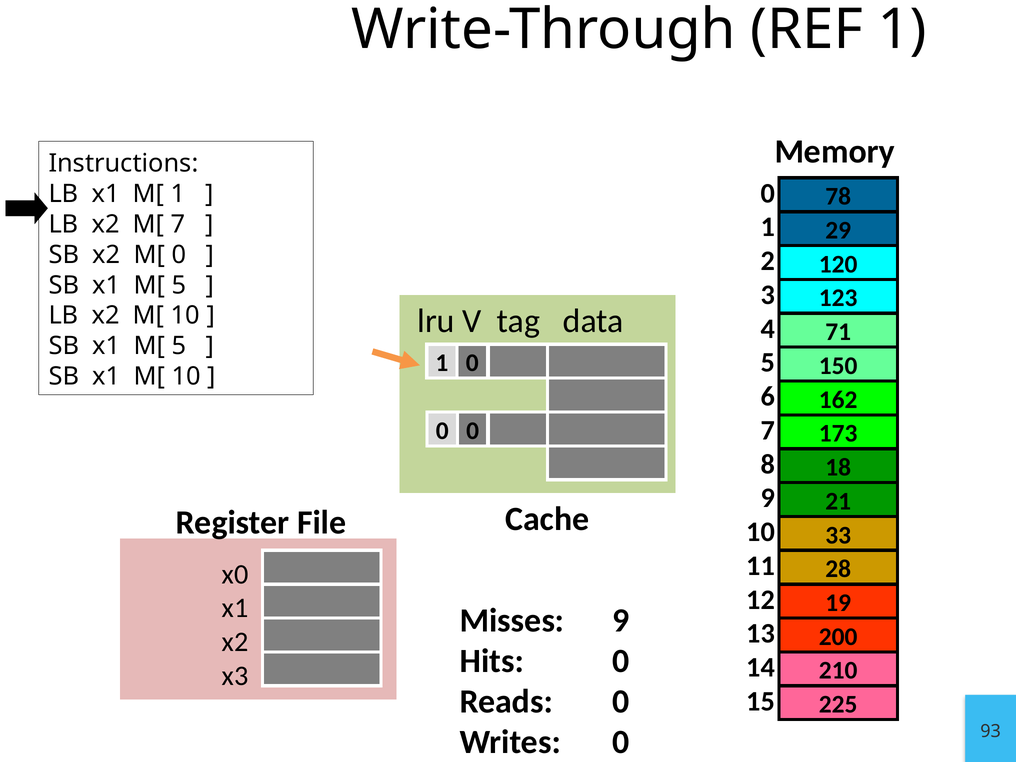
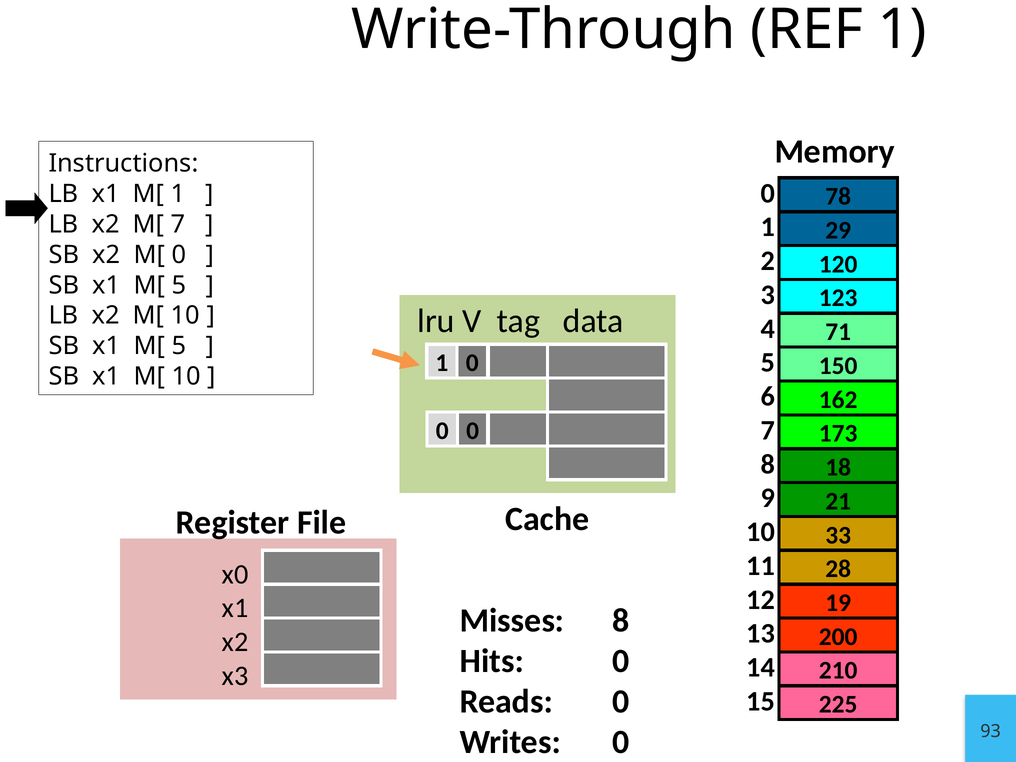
Misses 9: 9 -> 8
